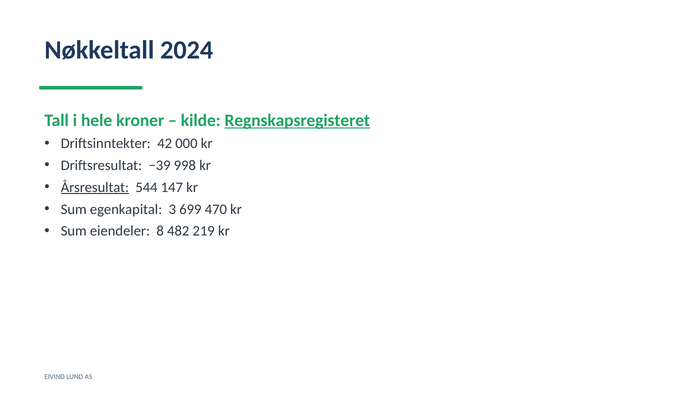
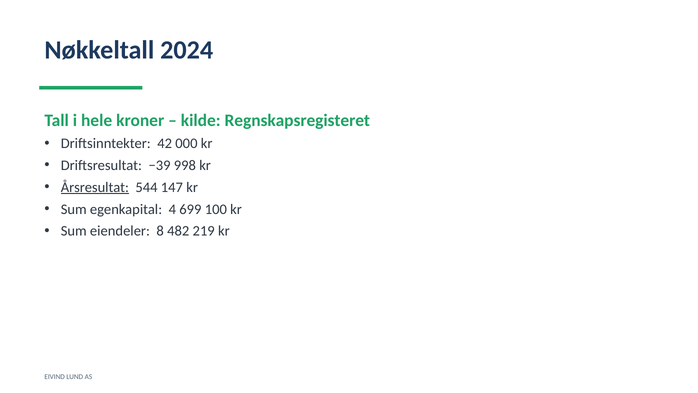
Regnskapsregisteret underline: present -> none
3: 3 -> 4
470: 470 -> 100
